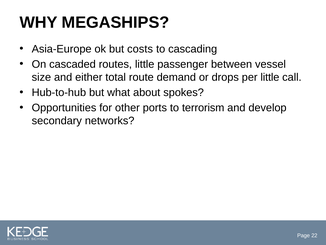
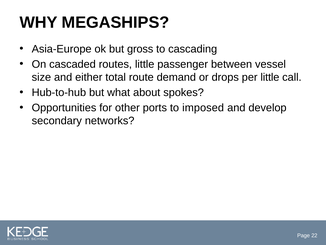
costs: costs -> gross
terrorism: terrorism -> imposed
